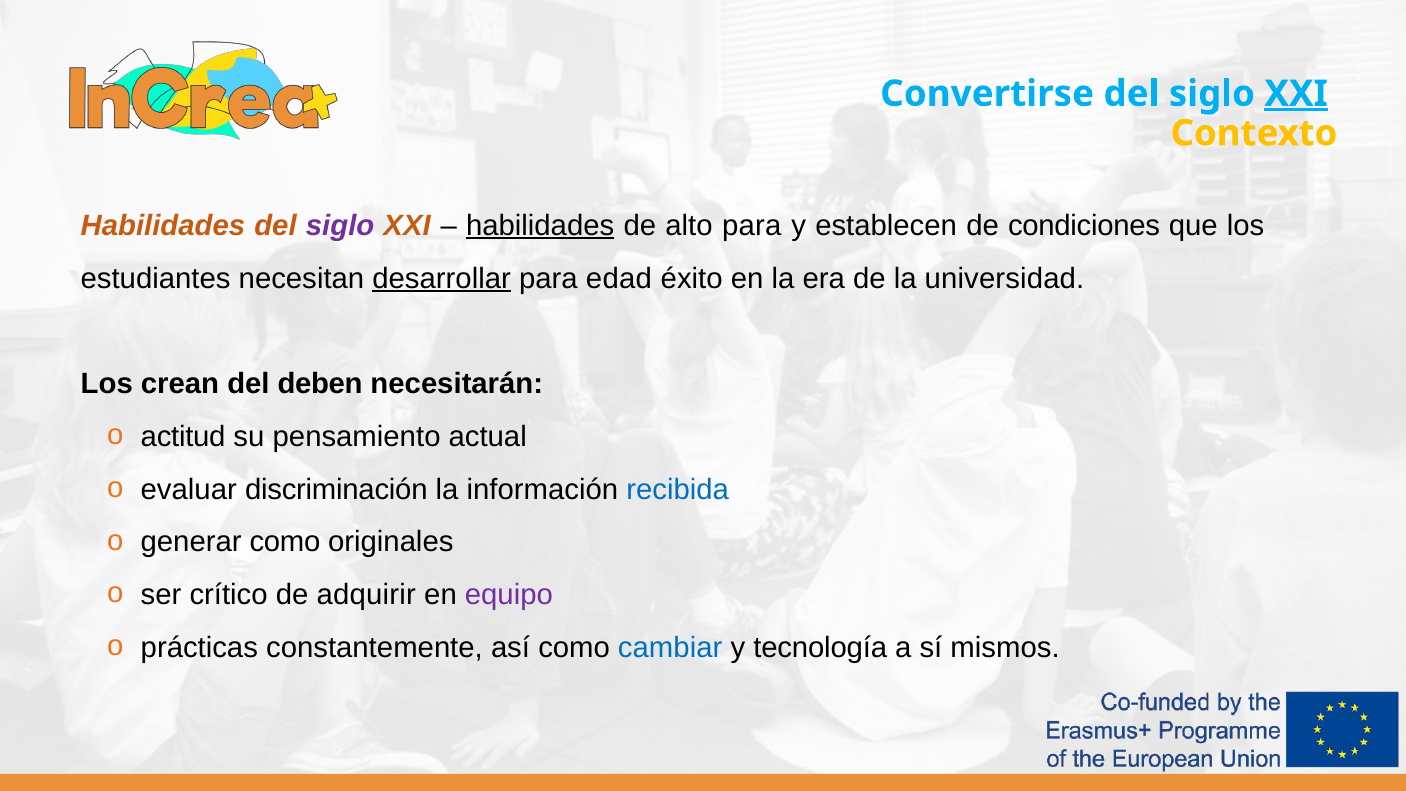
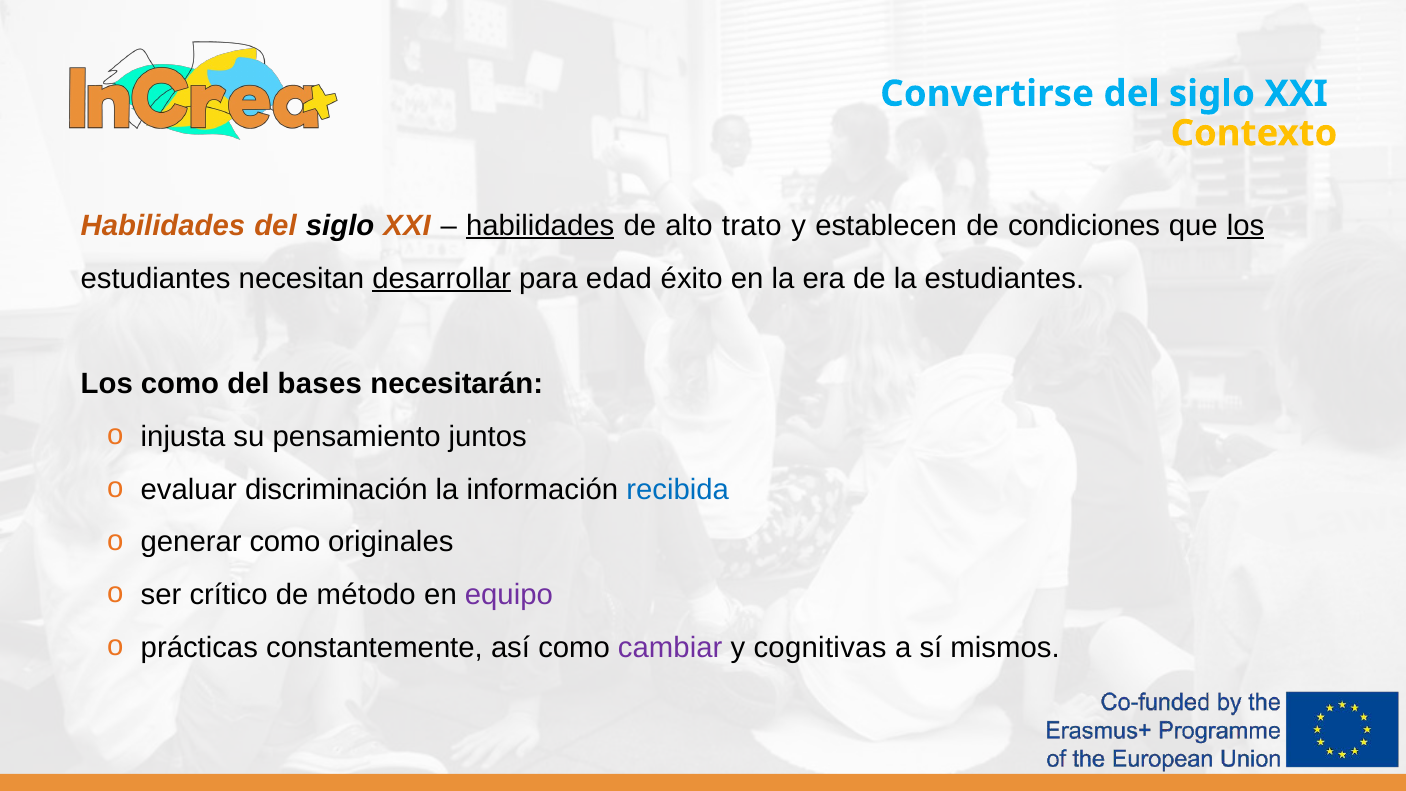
XXI at (1296, 94) underline: present -> none
siglo at (340, 226) colour: purple -> black
alto para: para -> trato
los at (1246, 226) underline: none -> present
la universidad: universidad -> estudiantes
Los crean: crean -> como
deben: deben -> bases
actitud: actitud -> injusta
actual: actual -> juntos
adquirir: adquirir -> método
cambiar colour: blue -> purple
tecnología: tecnología -> cognitivas
